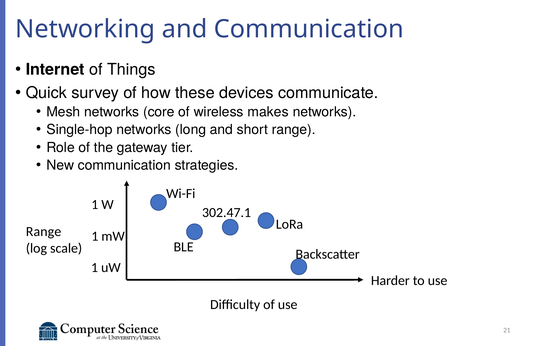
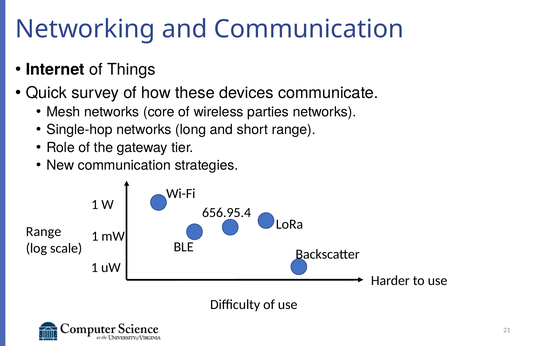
makes: makes -> parties
302.47.1: 302.47.1 -> 656.95.4
